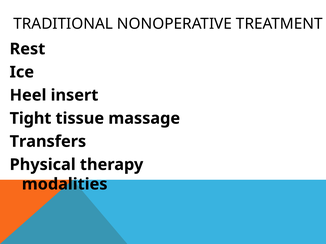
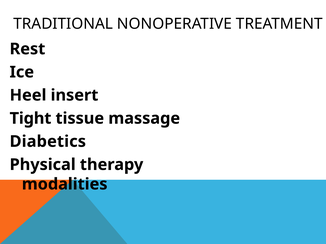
Transfers: Transfers -> Diabetics
